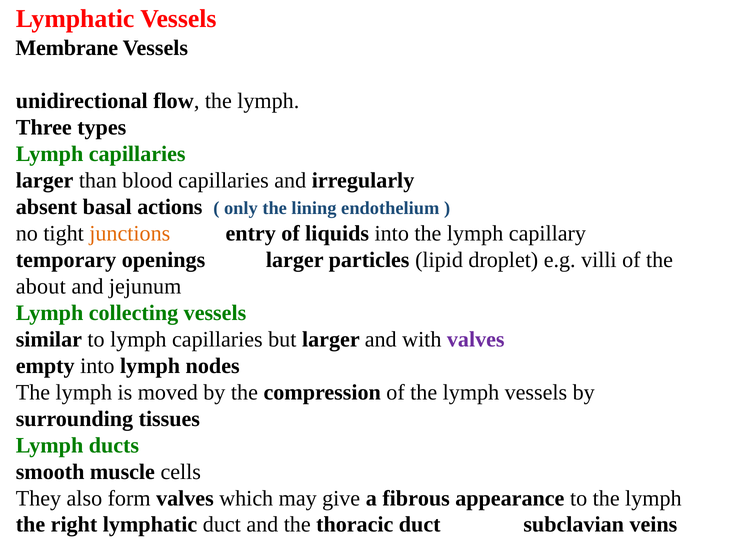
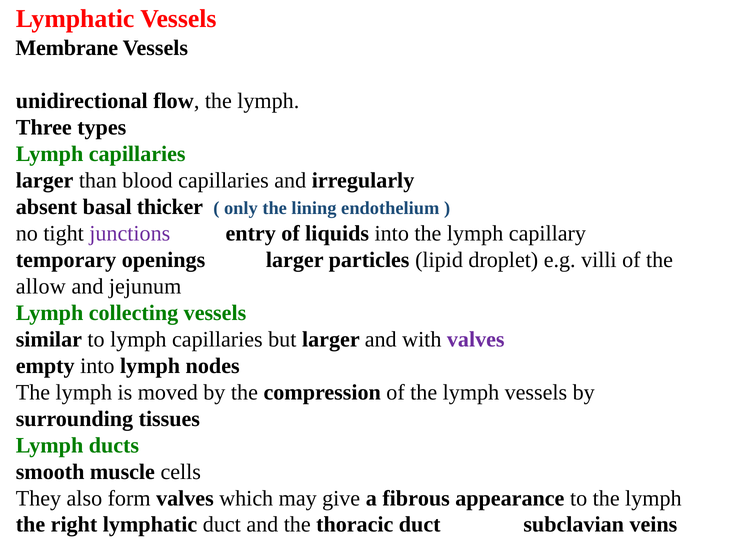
actions: actions -> thicker
junctions colour: orange -> purple
about: about -> allow
